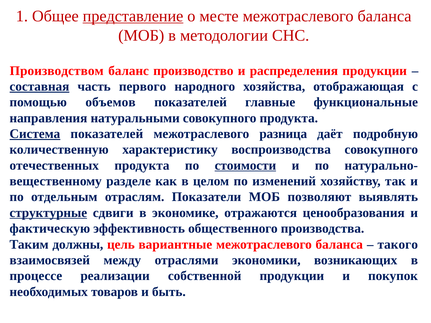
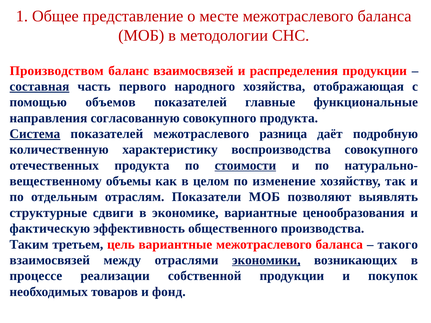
представление underline: present -> none
баланс производство: производство -> взаимосвязей
натуральными: натуральными -> согласованную
разделе: разделе -> объемы
изменений: изменений -> изменение
структурные underline: present -> none
экономике отражаются: отражаются -> вариантные
должны: должны -> третьем
экономики underline: none -> present
быть: быть -> фонд
